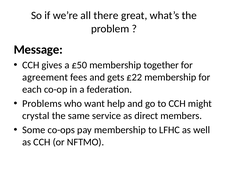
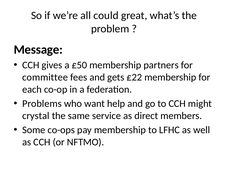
there: there -> could
together: together -> partners
agreement: agreement -> committee
